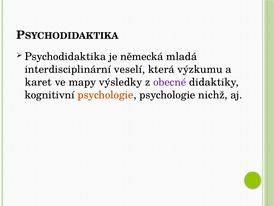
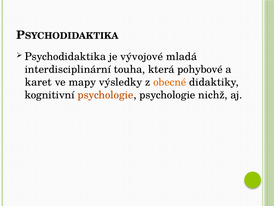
německá: německá -> vývojové
veselí: veselí -> touha
výzkumu: výzkumu -> pohybové
obecné colour: purple -> orange
